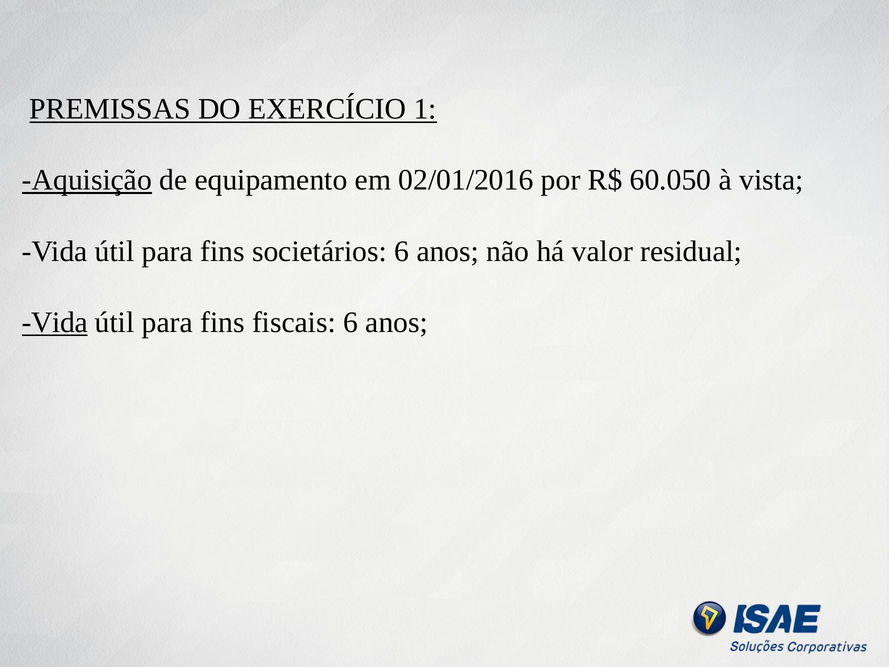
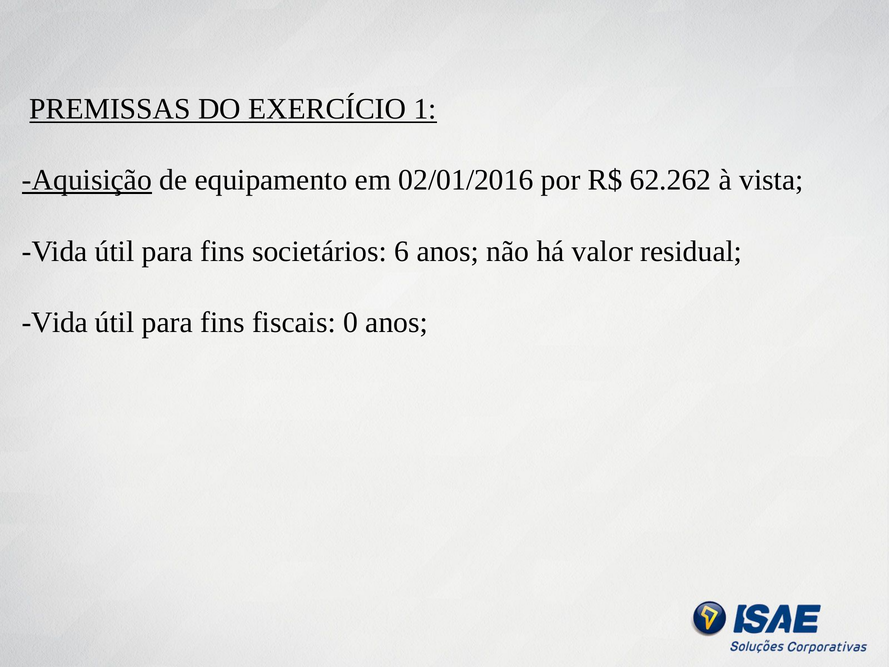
60.050: 60.050 -> 62.262
Vida at (55, 322) underline: present -> none
fiscais 6: 6 -> 0
